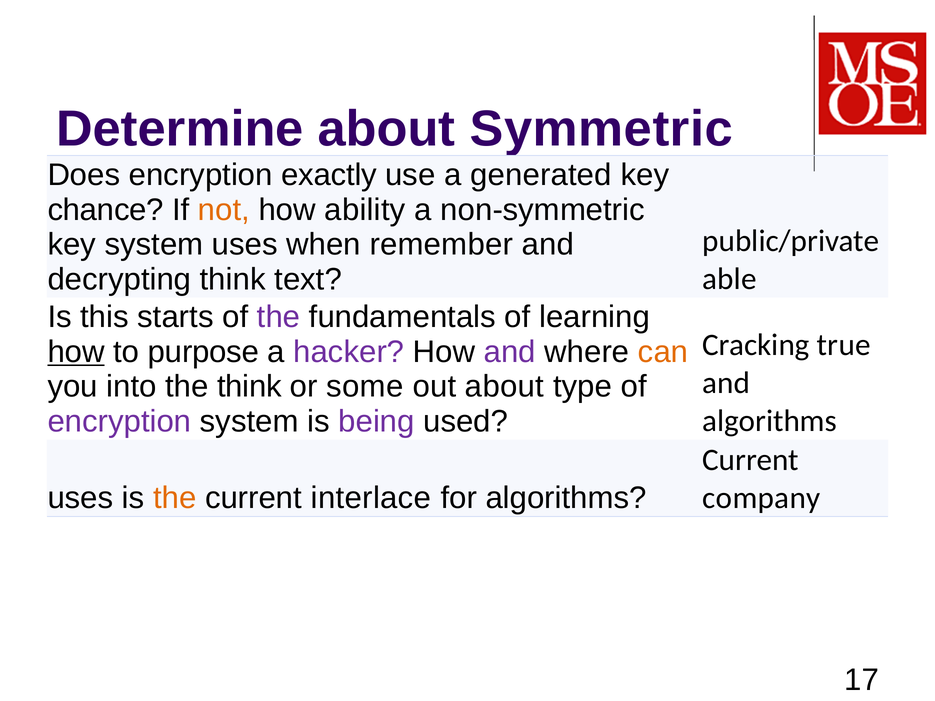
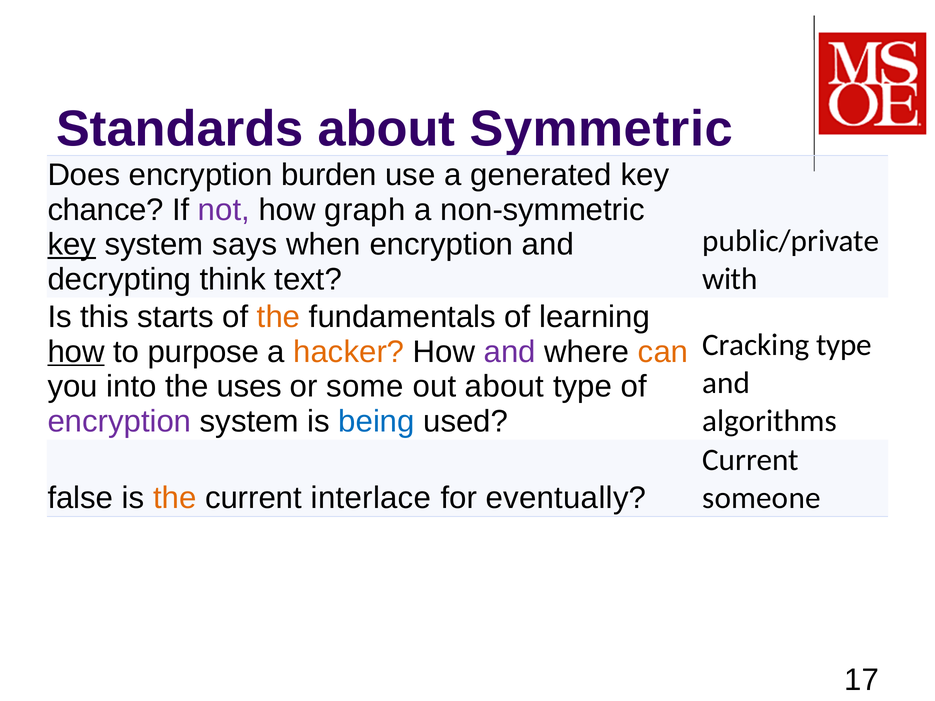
Determine: Determine -> Standards
exactly: exactly -> burden
not colour: orange -> purple
ability: ability -> graph
key at (72, 245) underline: none -> present
system uses: uses -> says
when remember: remember -> encryption
able: able -> with
the at (279, 317) colour: purple -> orange
Cracking true: true -> type
hacker colour: purple -> orange
the think: think -> uses
being colour: purple -> blue
uses at (80, 498): uses -> false
for algorithms: algorithms -> eventually
company: company -> someone
